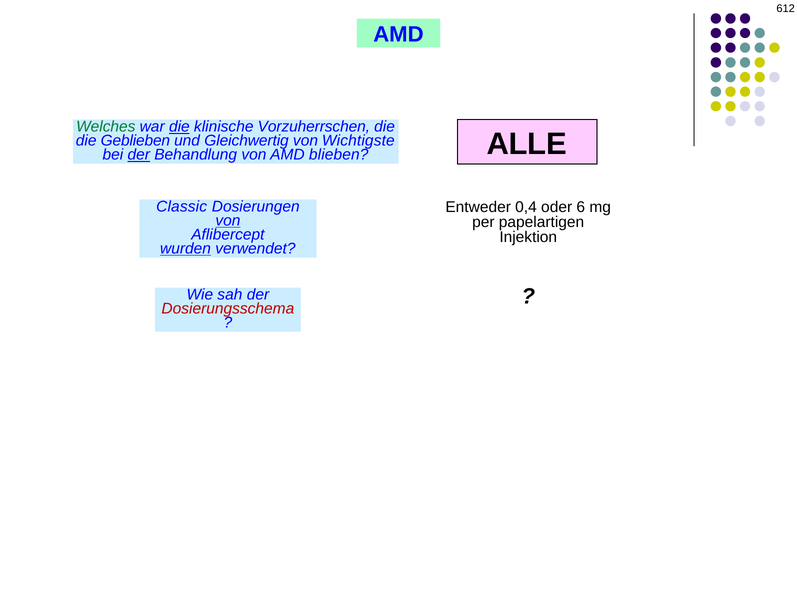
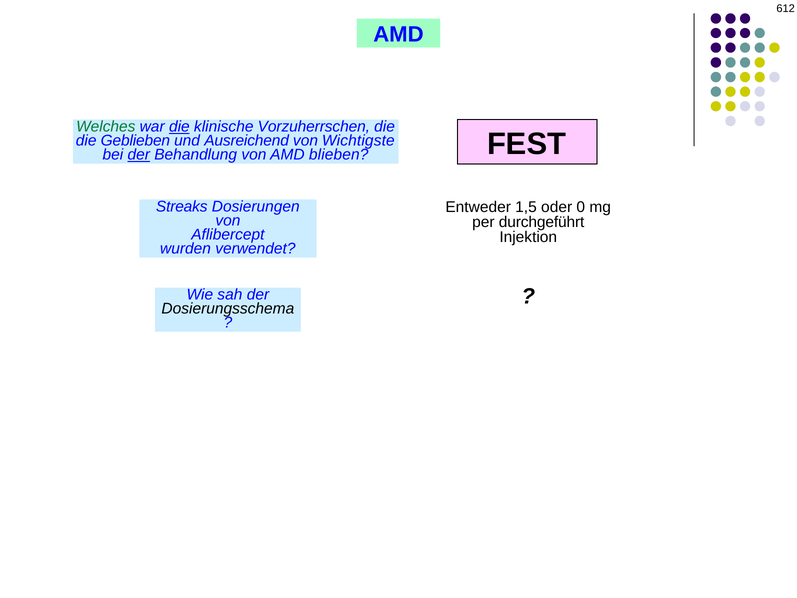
ALLE: ALLE -> FEST
Gleichwertig: Gleichwertig -> Ausreichend
Classic: Classic -> Streaks
0,4: 0,4 -> 1,5
6: 6 -> 0
von at (228, 221) underline: present -> none
papelartigen: papelartigen -> durchgeführt
wurden underline: present -> none
Dosierungsschema colour: red -> black
